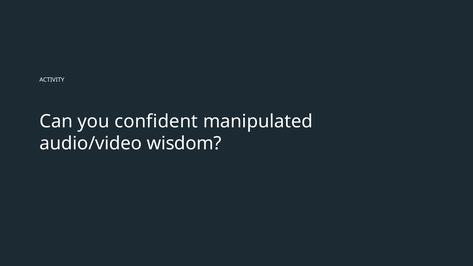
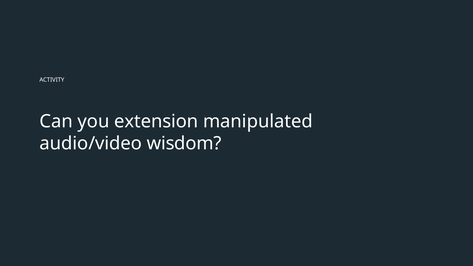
confident: confident -> extension
